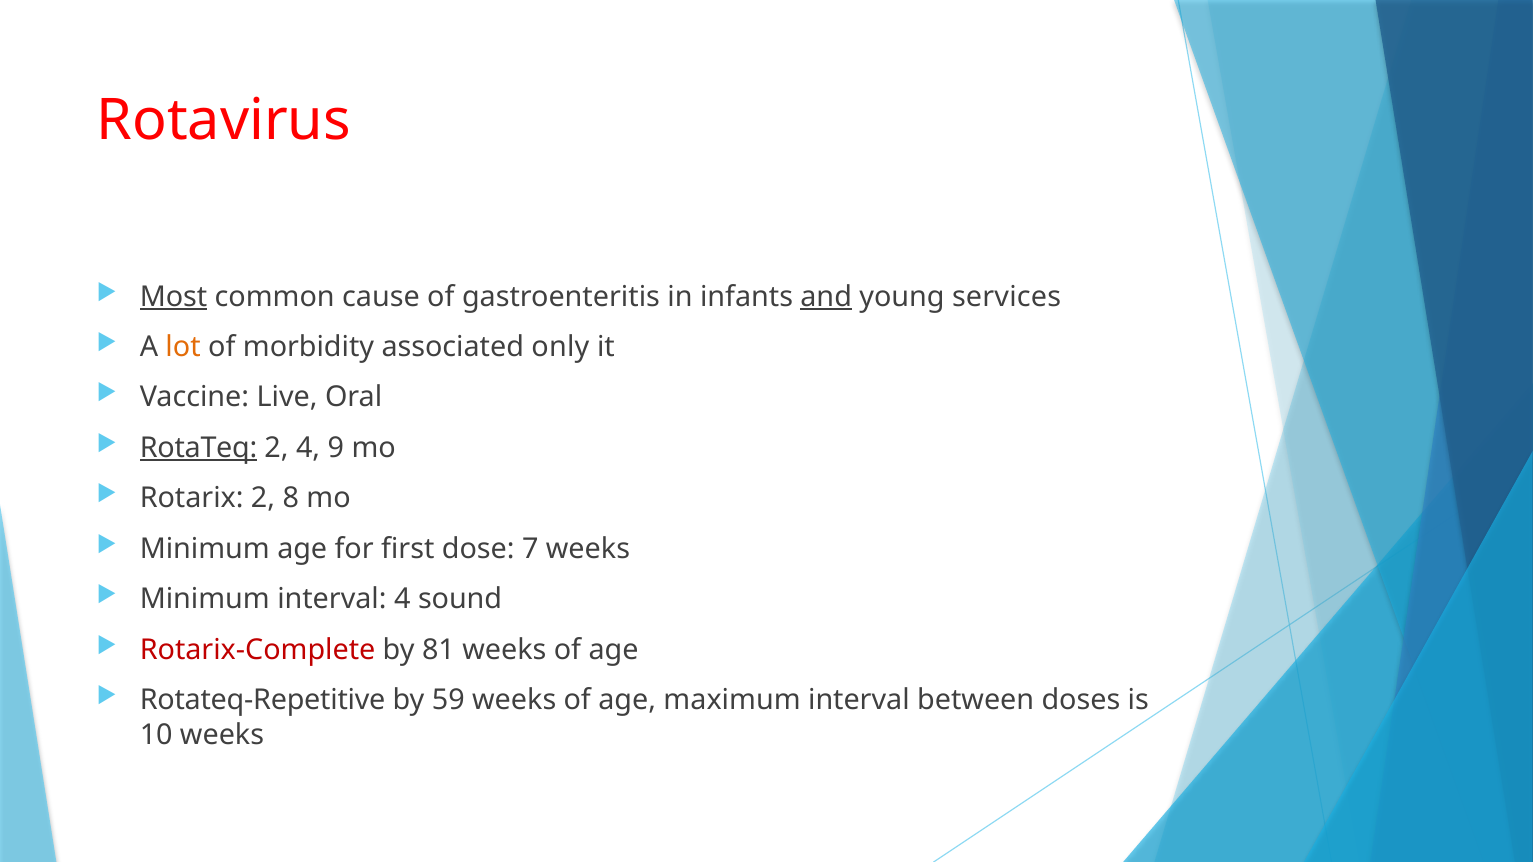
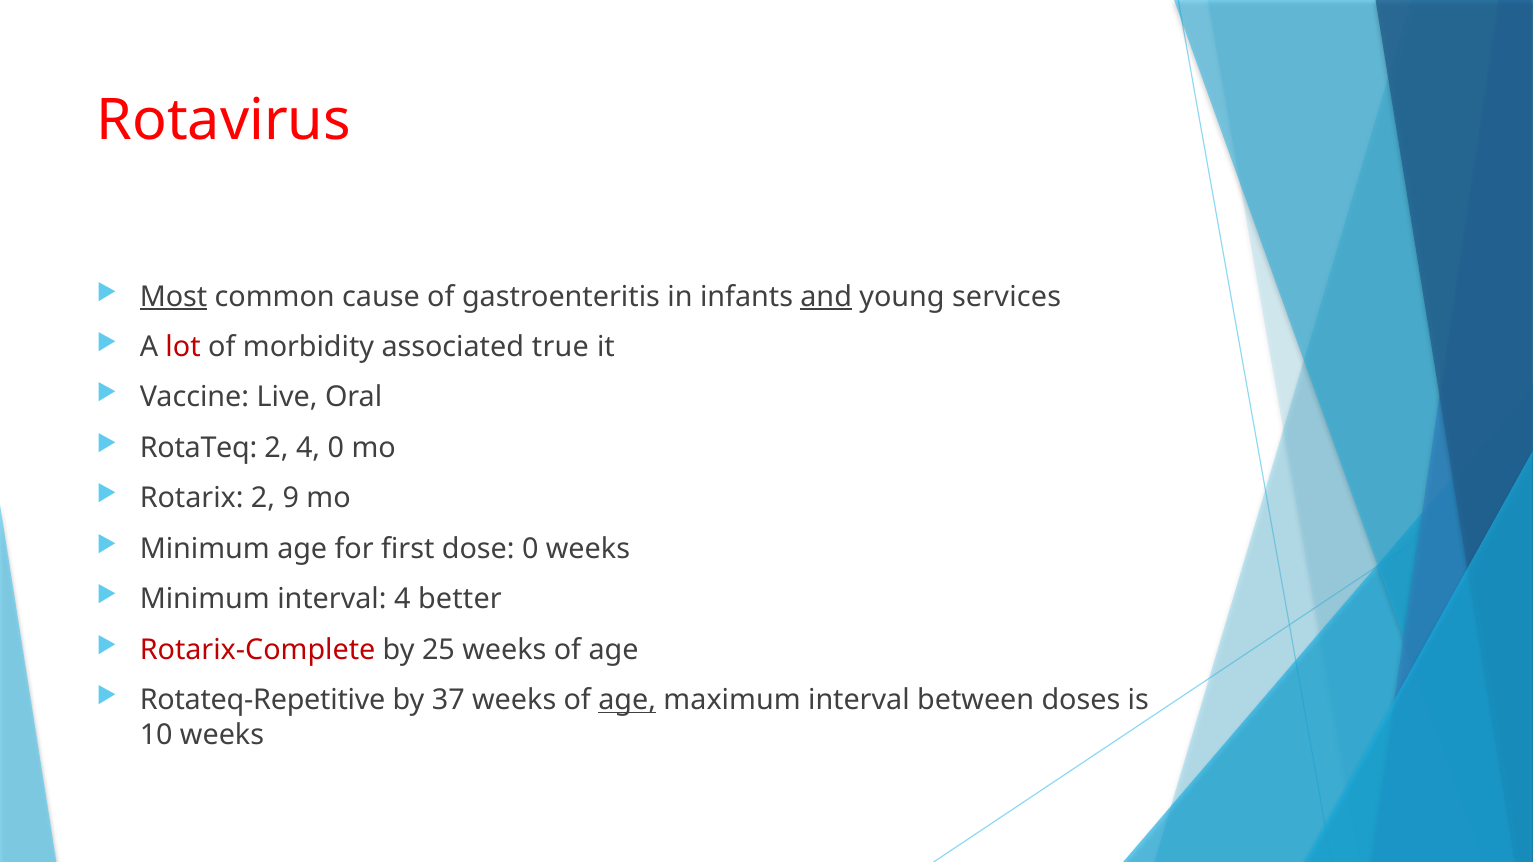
lot colour: orange -> red
only: only -> true
RotaTeq underline: present -> none
4 9: 9 -> 0
8: 8 -> 9
dose 7: 7 -> 0
sound: sound -> better
81: 81 -> 25
59: 59 -> 37
age at (627, 700) underline: none -> present
